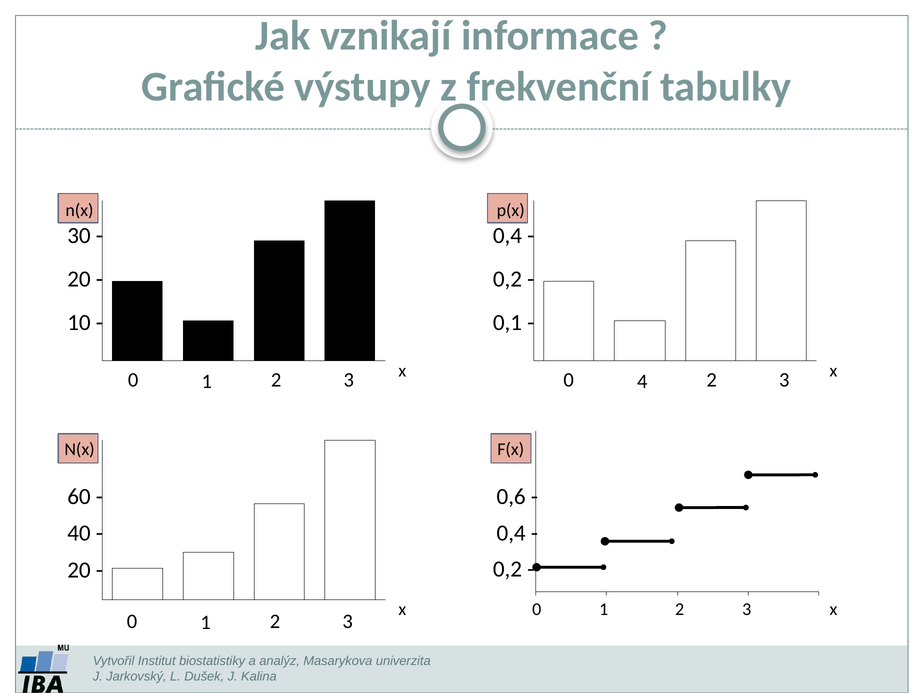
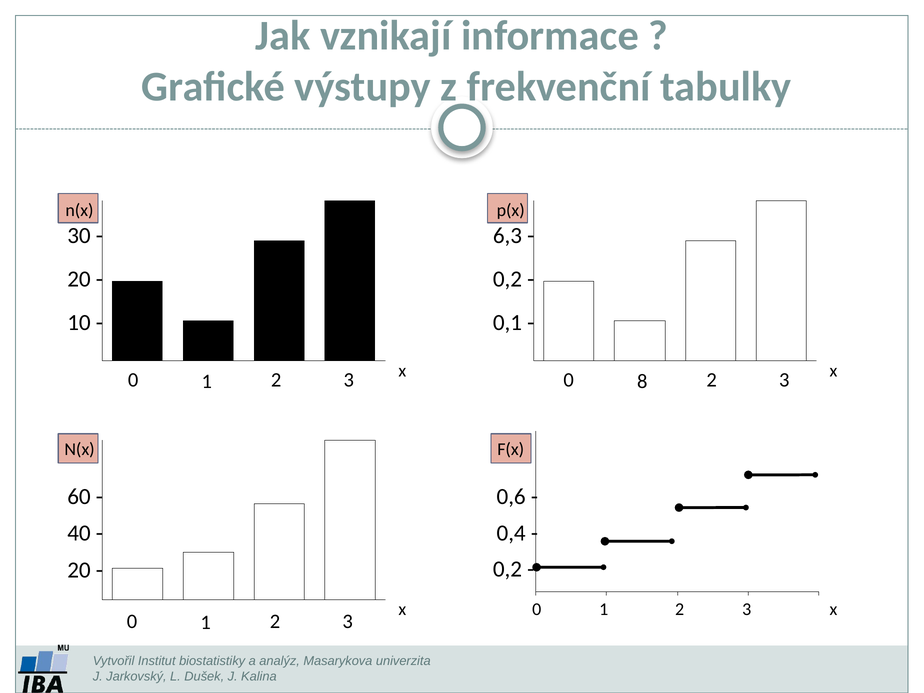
0,4 at (507, 236): 0,4 -> 6,3
4: 4 -> 8
